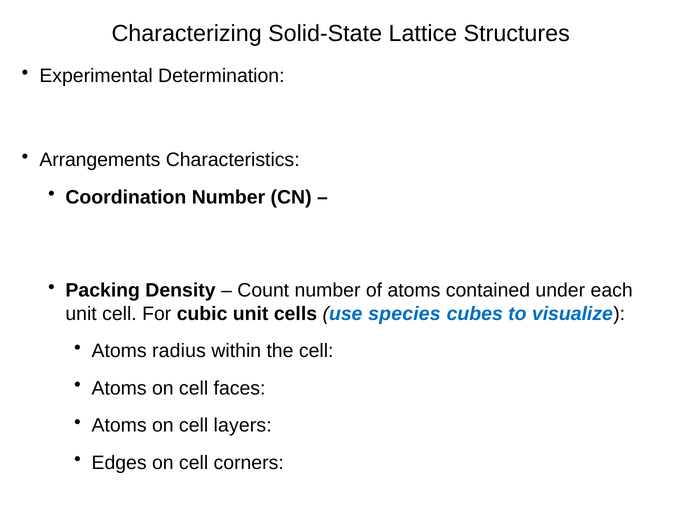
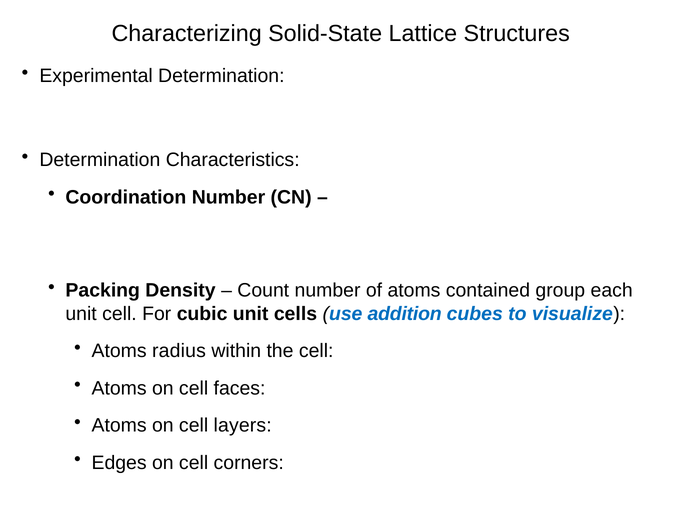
Arrangements at (100, 160): Arrangements -> Determination
under: under -> group
species: species -> addition
